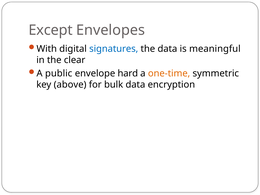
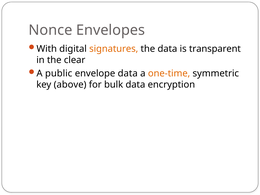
Except: Except -> Nonce
signatures colour: blue -> orange
meaningful: meaningful -> transparent
envelope hard: hard -> data
